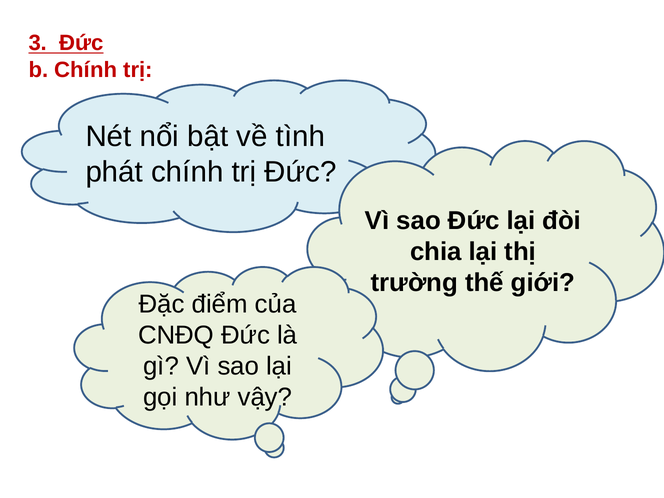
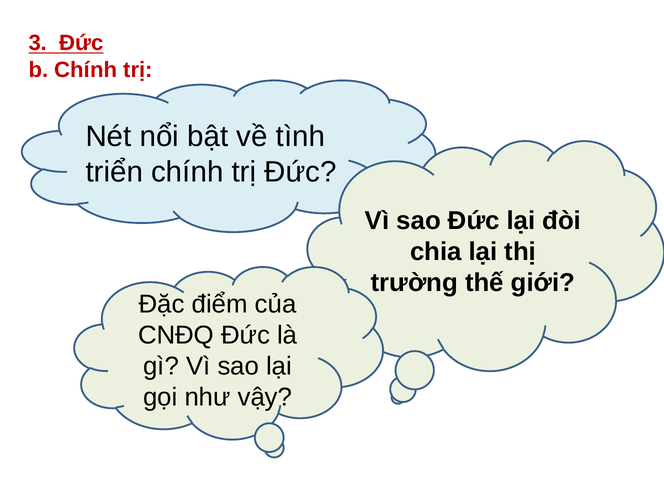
phát: phát -> triển
